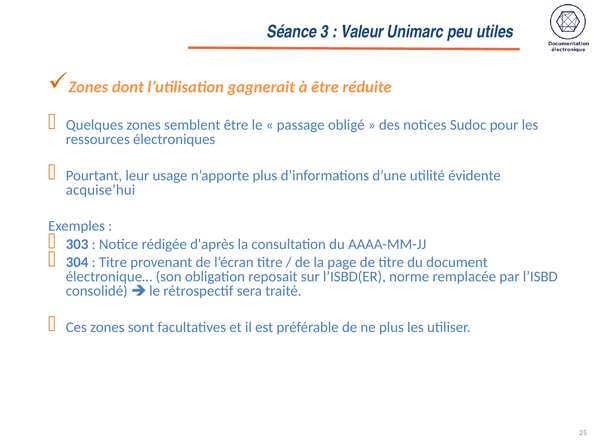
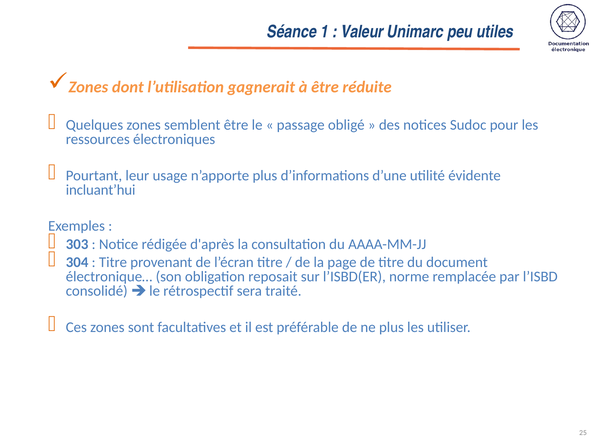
3: 3 -> 1
acquise’hui: acquise’hui -> incluant’hui
